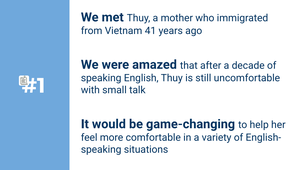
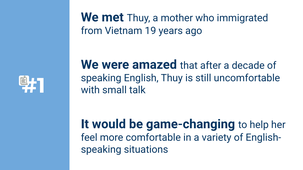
41: 41 -> 19
